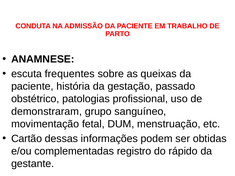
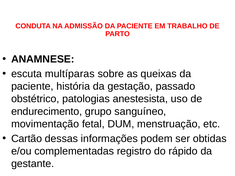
frequentes: frequentes -> multíparas
profissional: profissional -> anestesista
demonstraram: demonstraram -> endurecimento
